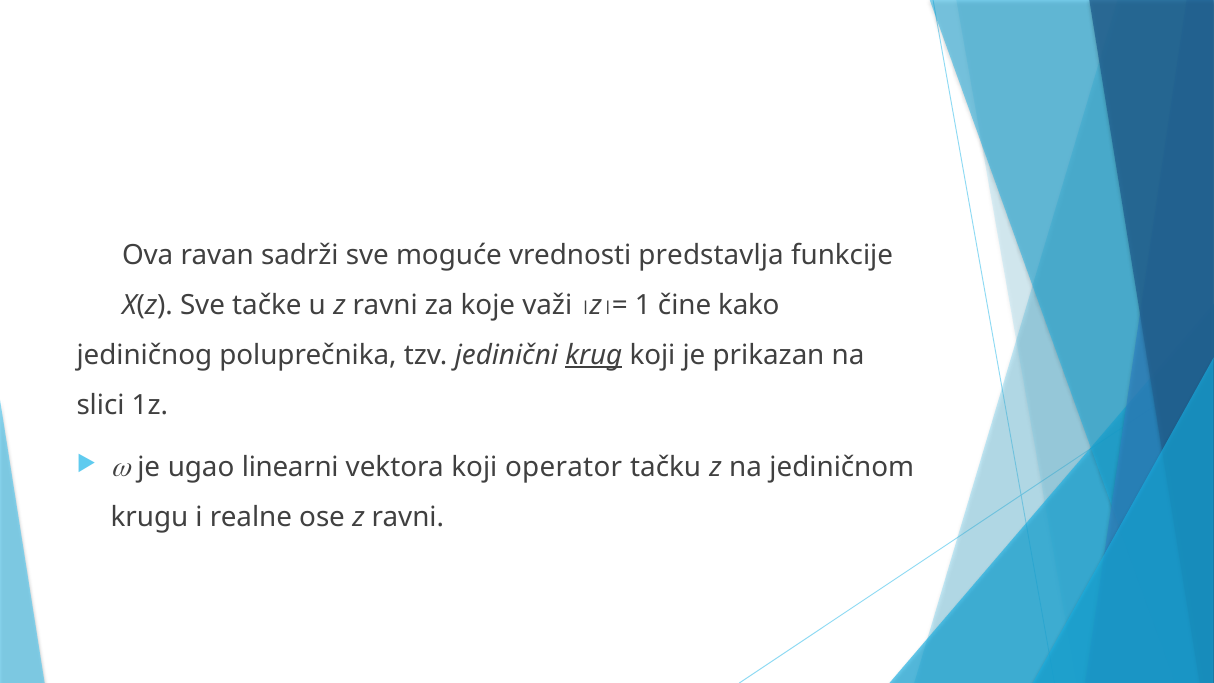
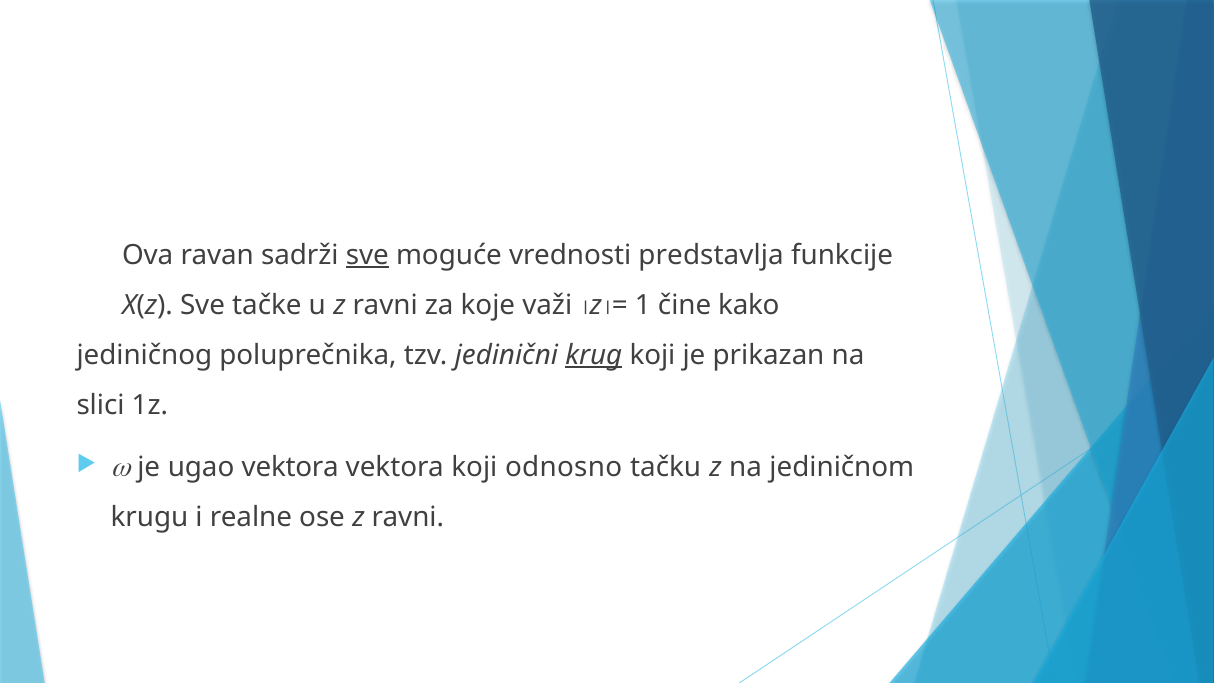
sve at (367, 255) underline: none -> present
ugao linearni: linearni -> vektora
operator: operator -> odnosno
